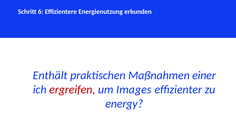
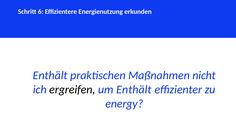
einer: einer -> nicht
ergreifen colour: red -> black
um Images: Images -> Enthält
